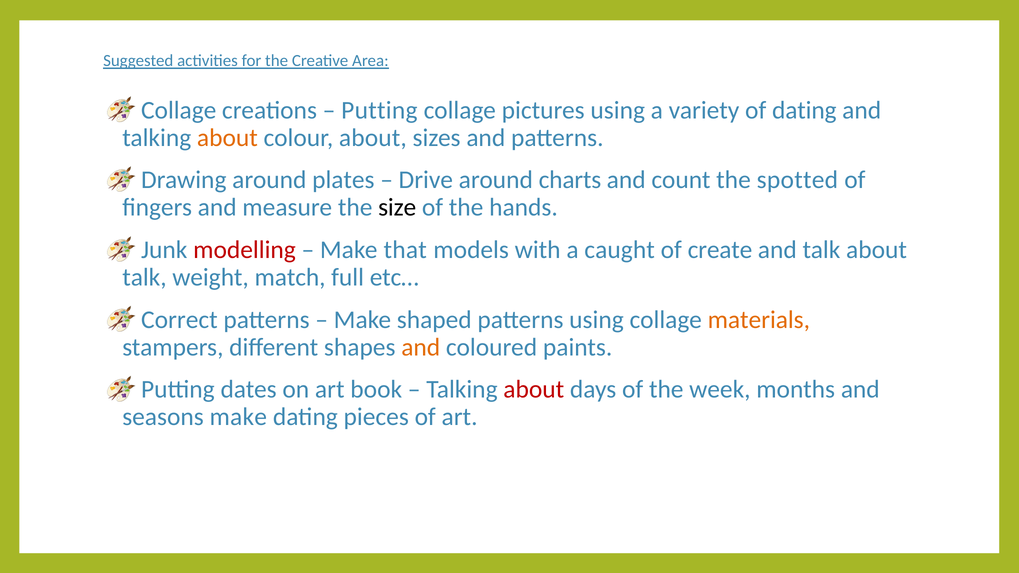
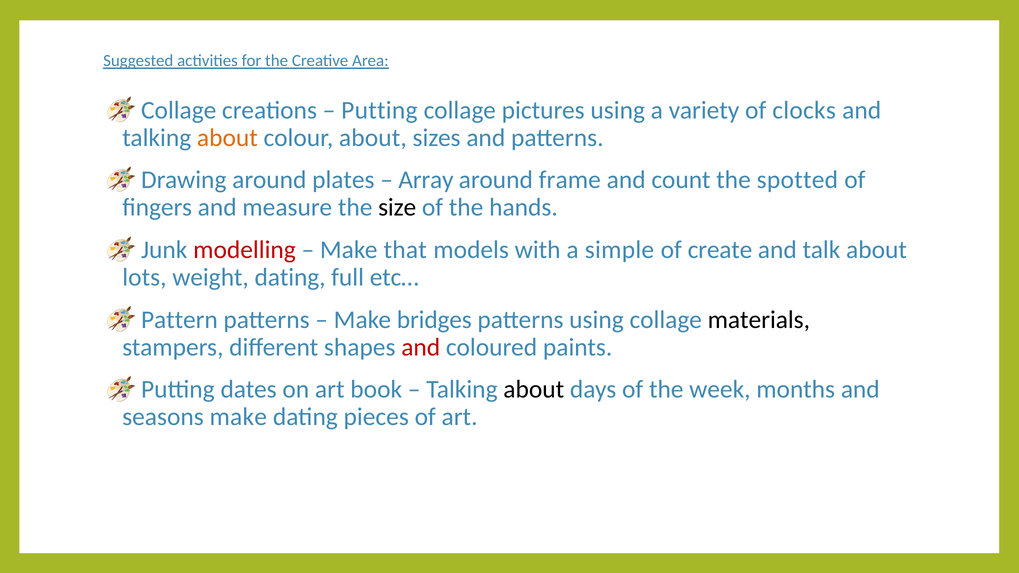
of dating: dating -> clocks
Drive: Drive -> Array
charts: charts -> frame
caught: caught -> simple
talk at (144, 277): talk -> lots
weight match: match -> dating
Correct: Correct -> Pattern
shaped: shaped -> bridges
materials colour: orange -> black
and at (421, 347) colour: orange -> red
about at (534, 390) colour: red -> black
